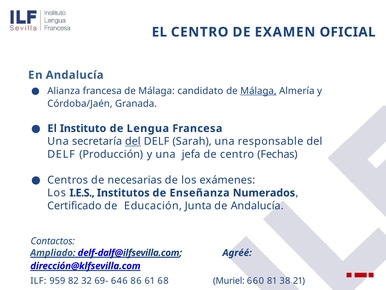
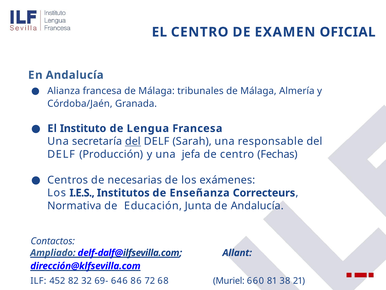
candidato: candidato -> tribunales
Málaga at (258, 91) underline: present -> none
Numerados: Numerados -> Correcteurs
Certificado: Certificado -> Normativa
Agréé: Agréé -> Allant
959: 959 -> 452
61: 61 -> 72
